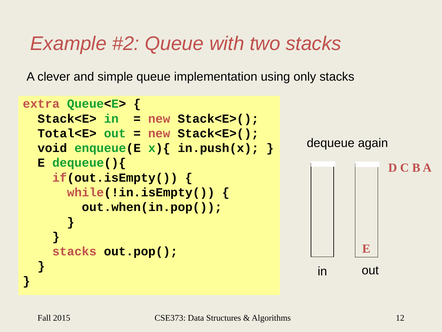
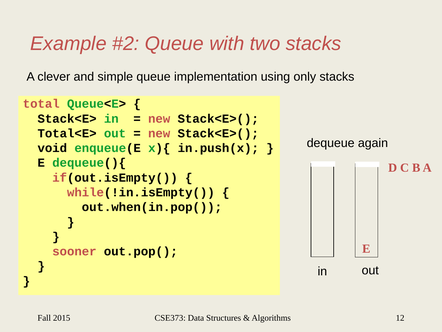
extra: extra -> total
stacks at (74, 251): stacks -> sooner
